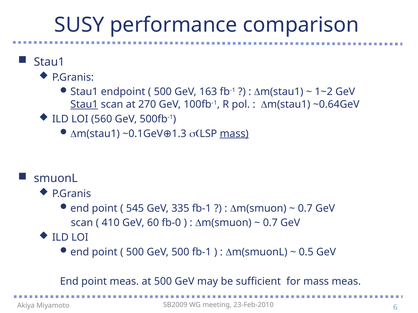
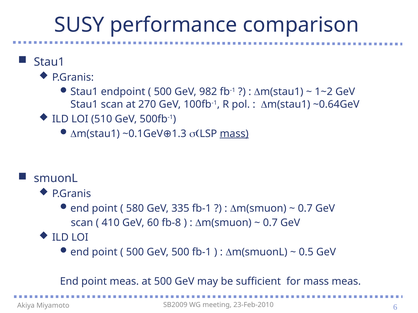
163: 163 -> 982
Stau1 at (84, 105) underline: present -> none
560: 560 -> 510
545: 545 -> 580
fb-0: fb-0 -> fb-8
